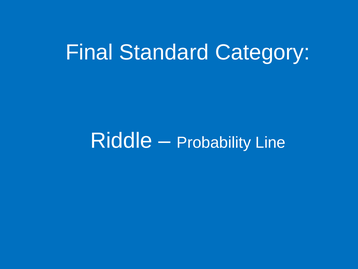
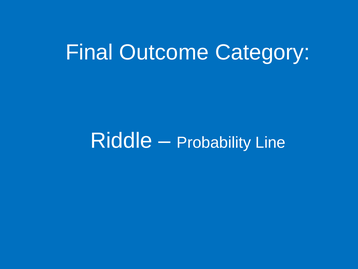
Standard: Standard -> Outcome
